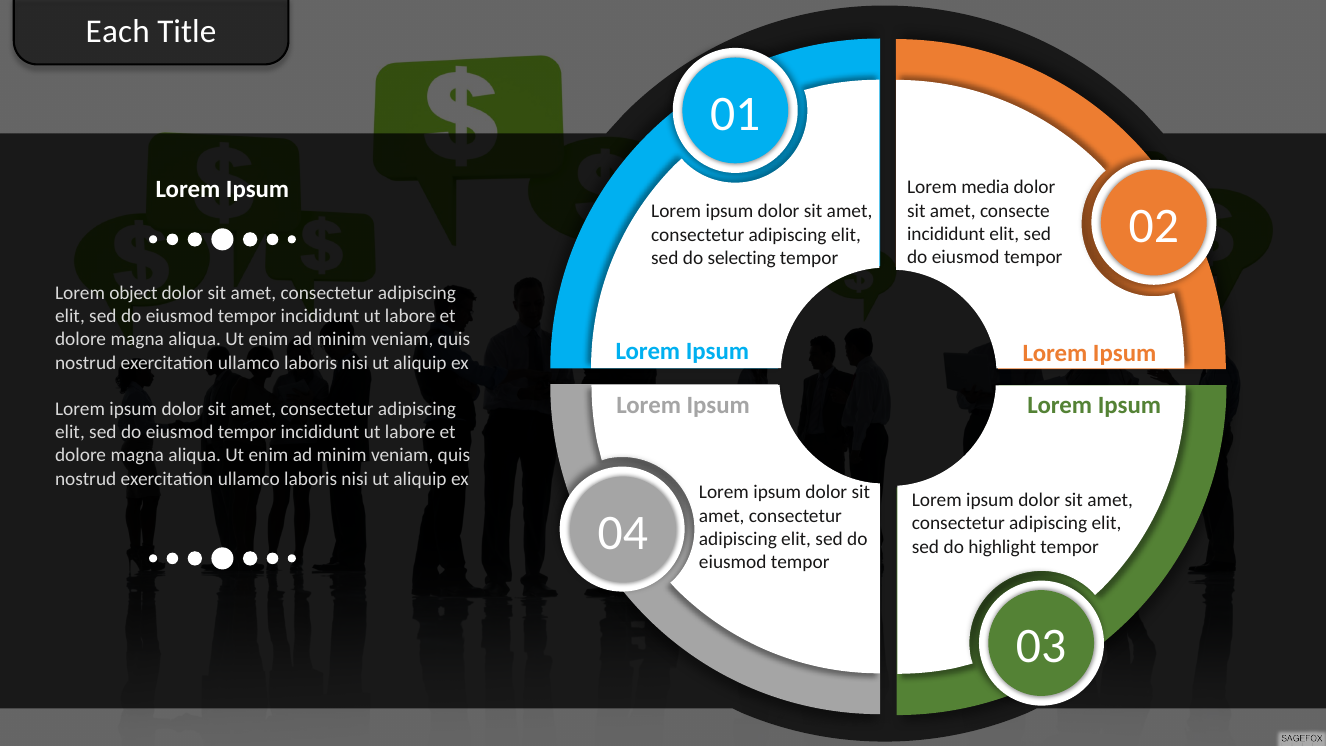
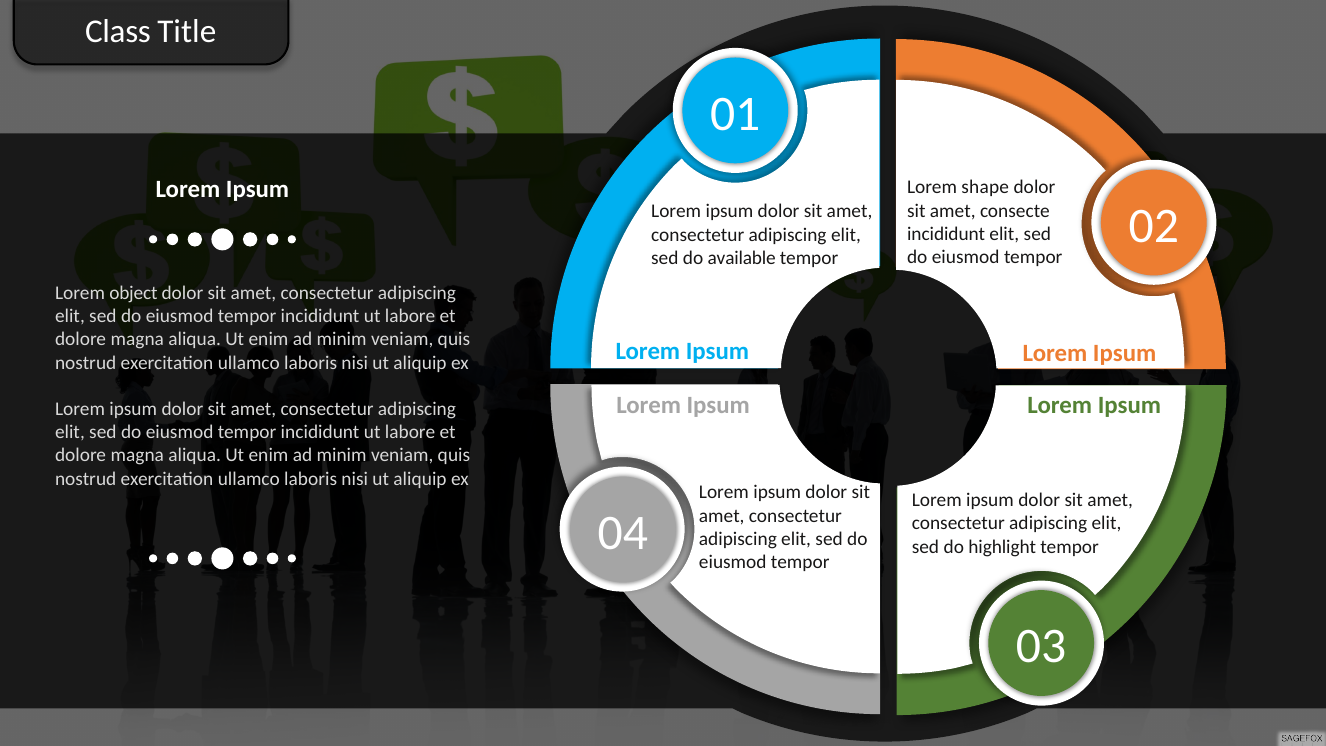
Each: Each -> Class
media: media -> shape
selecting: selecting -> available
